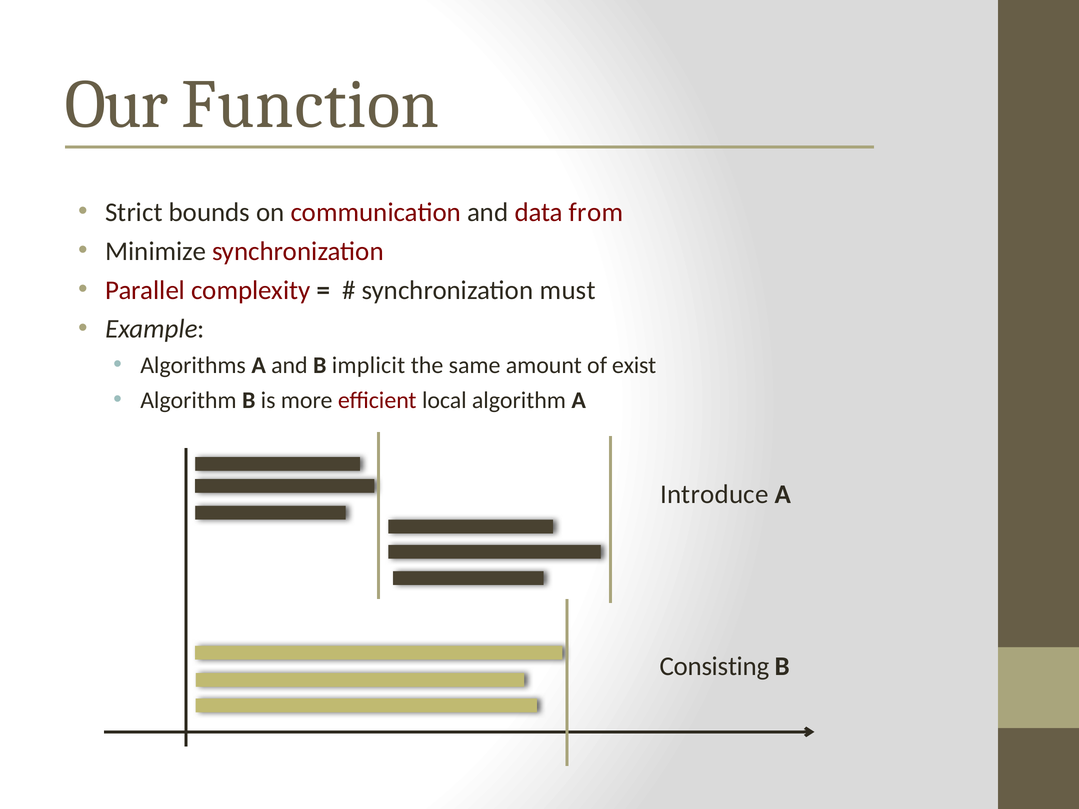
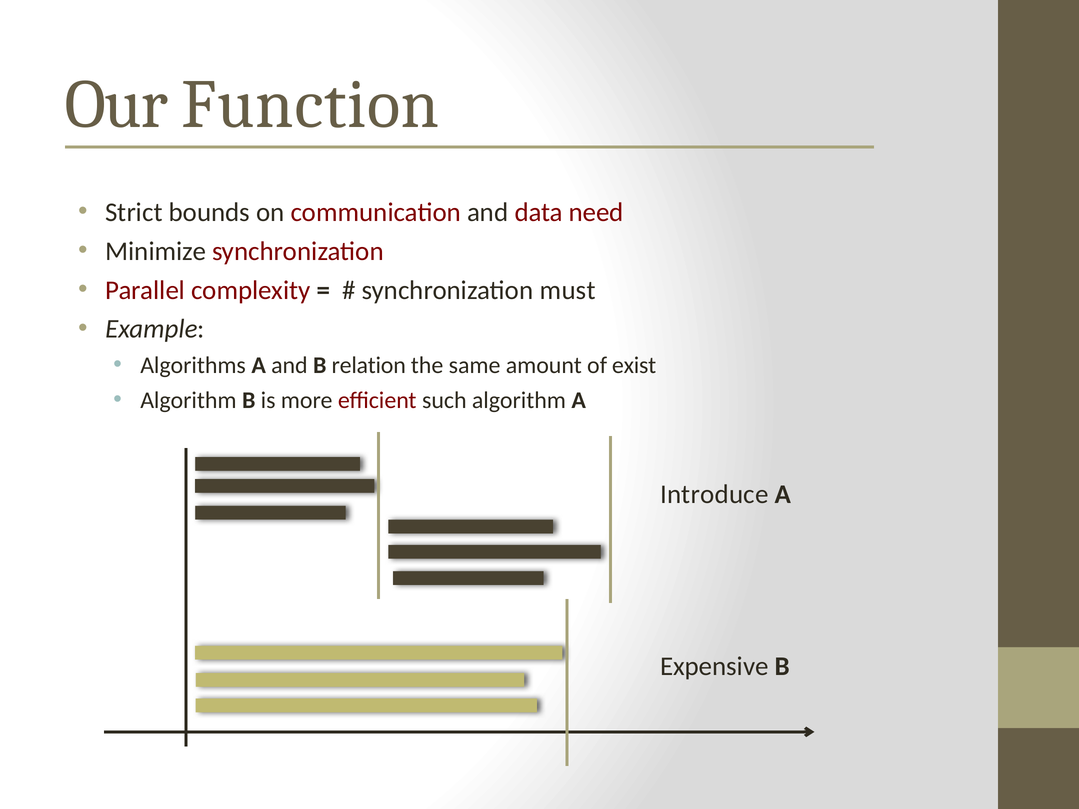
from: from -> need
implicit: implicit -> relation
local: local -> such
Consisting: Consisting -> Expensive
